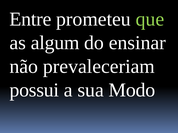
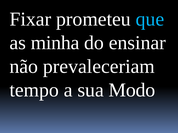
Entre: Entre -> Fixar
que colour: light green -> light blue
algum: algum -> minha
possui: possui -> tempo
